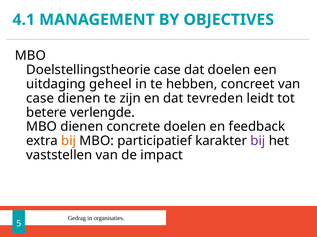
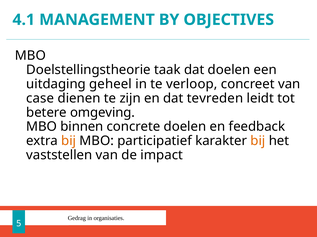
Doelstellingstheorie case: case -> taak
hebben: hebben -> verloop
verlengde: verlengde -> omgeving
MBO dienen: dienen -> binnen
bij at (258, 141) colour: purple -> orange
